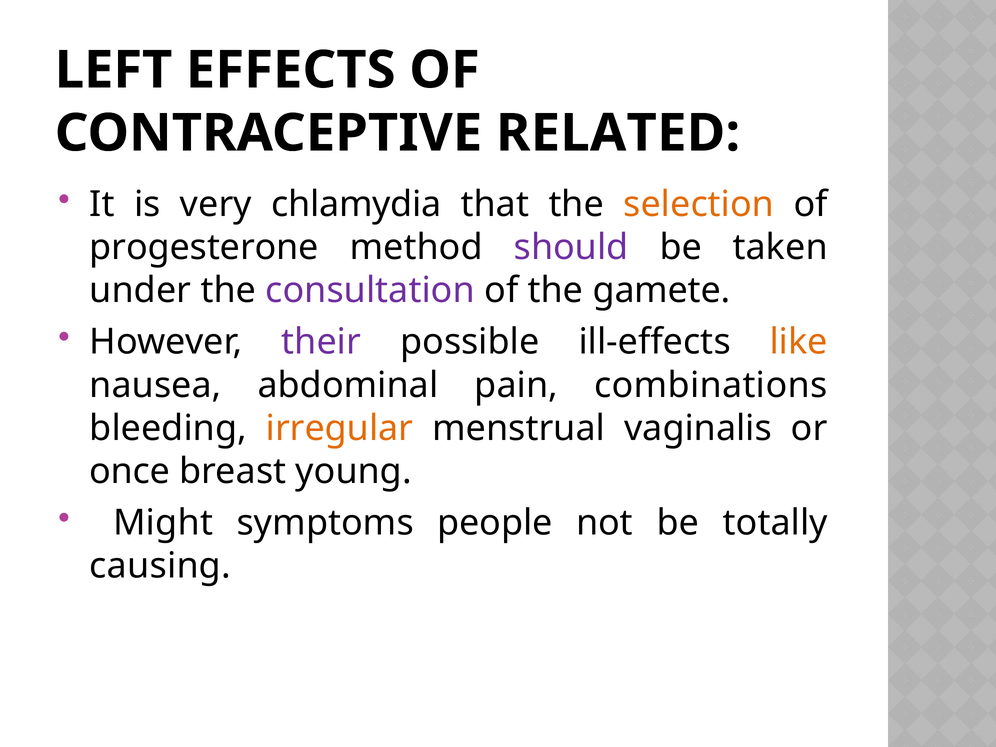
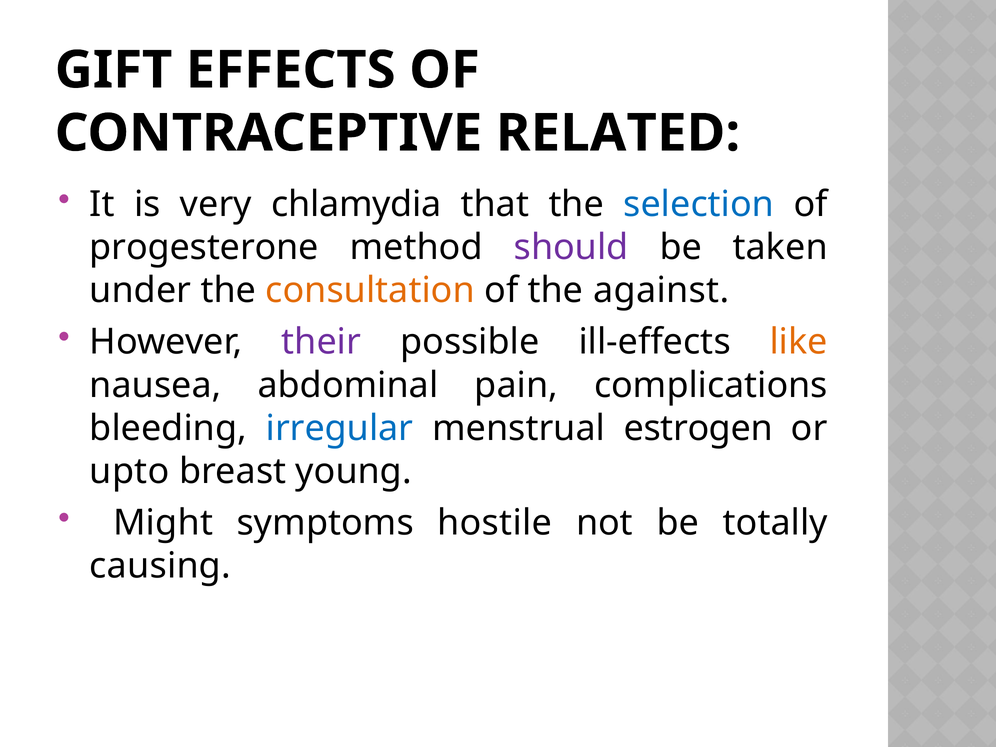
LEFT: LEFT -> GIFT
selection colour: orange -> blue
consultation colour: purple -> orange
gamete: gamete -> against
combinations: combinations -> complications
irregular colour: orange -> blue
vaginalis: vaginalis -> estrogen
once: once -> upto
people: people -> hostile
